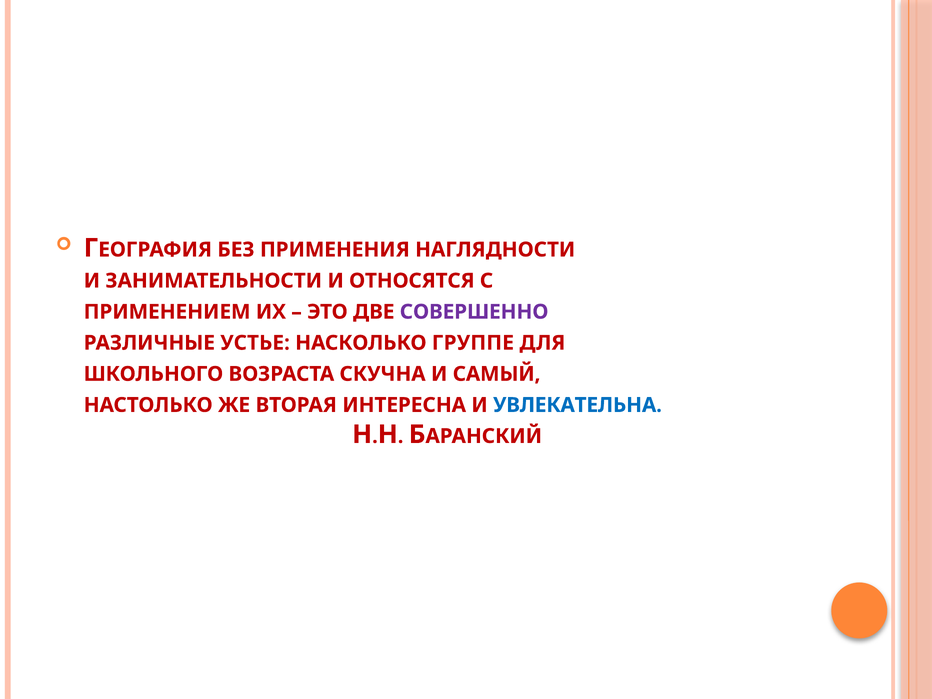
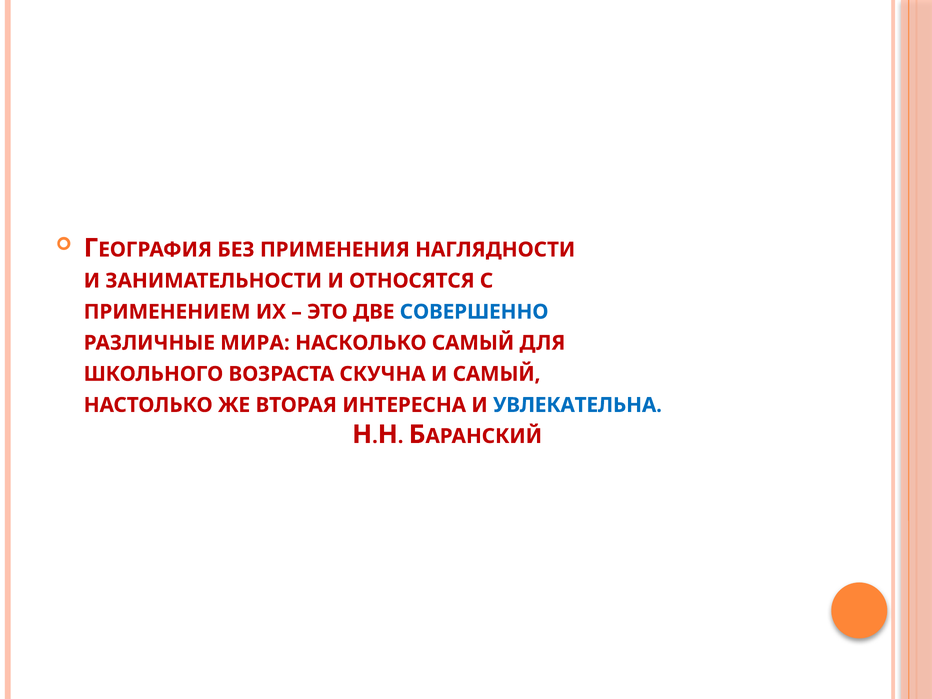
СОВЕРШЕННО colour: purple -> blue
УСТЬЕ: УСТЬЕ -> МИРА
НАСКОЛЬКО ГРУППЕ: ГРУППЕ -> САМЫЙ
